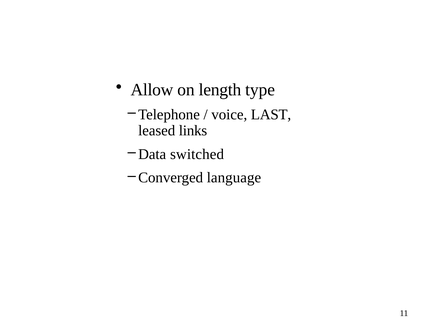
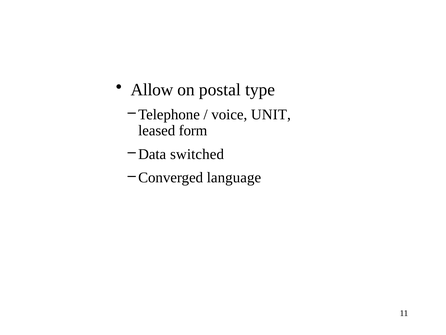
length: length -> postal
LAST: LAST -> UNIT
links: links -> form
